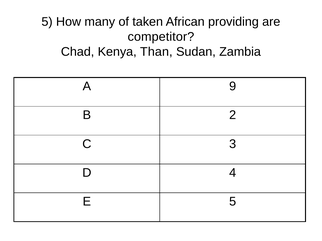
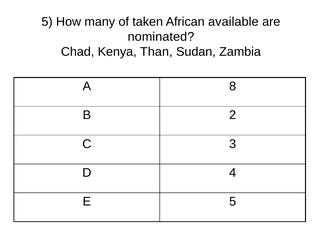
providing: providing -> available
competitor: competitor -> nominated
9: 9 -> 8
